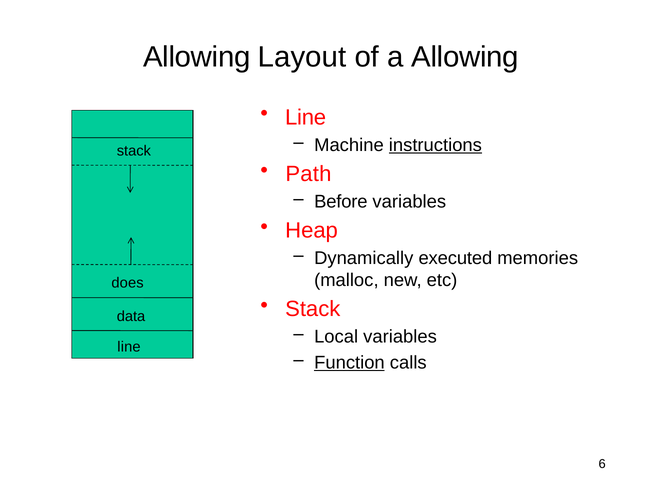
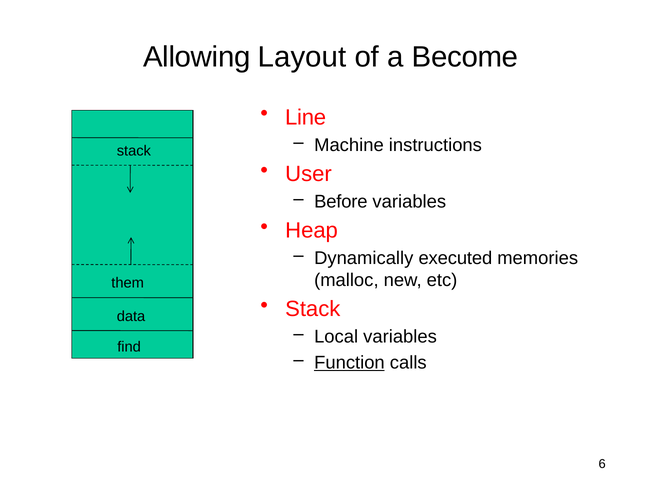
a Allowing: Allowing -> Become
instructions underline: present -> none
Path: Path -> User
does: does -> them
line at (129, 347): line -> find
